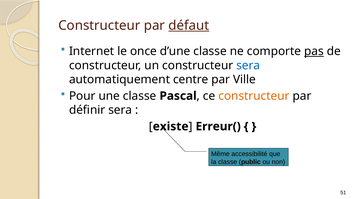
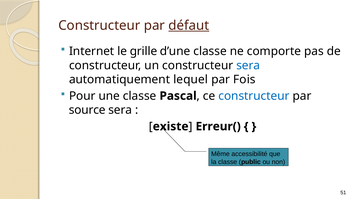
once: once -> grille
pas underline: present -> none
centre: centre -> lequel
Ville: Ville -> Fois
constructeur at (254, 96) colour: orange -> blue
définir: définir -> source
